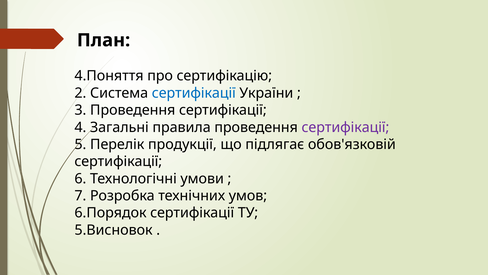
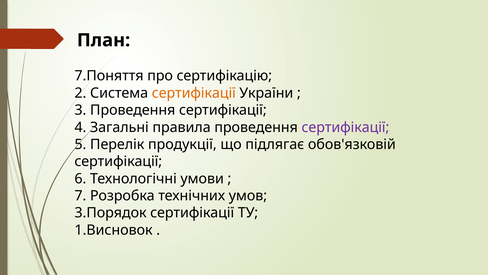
4.Поняття: 4.Поняття -> 7.Поняття
сертифікації at (194, 93) colour: blue -> orange
6.Порядок: 6.Порядок -> 3.Порядок
5.Висновок: 5.Висновок -> 1.Висновок
